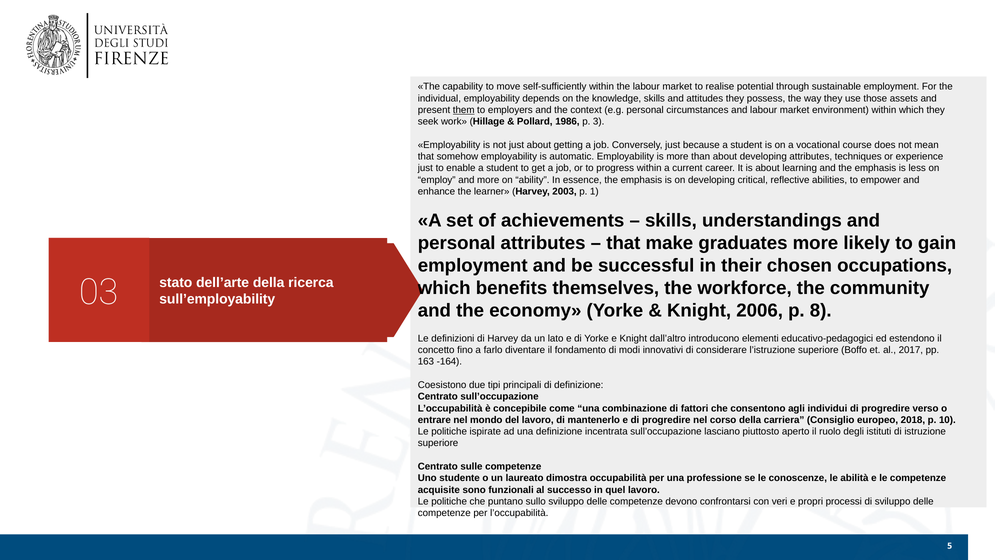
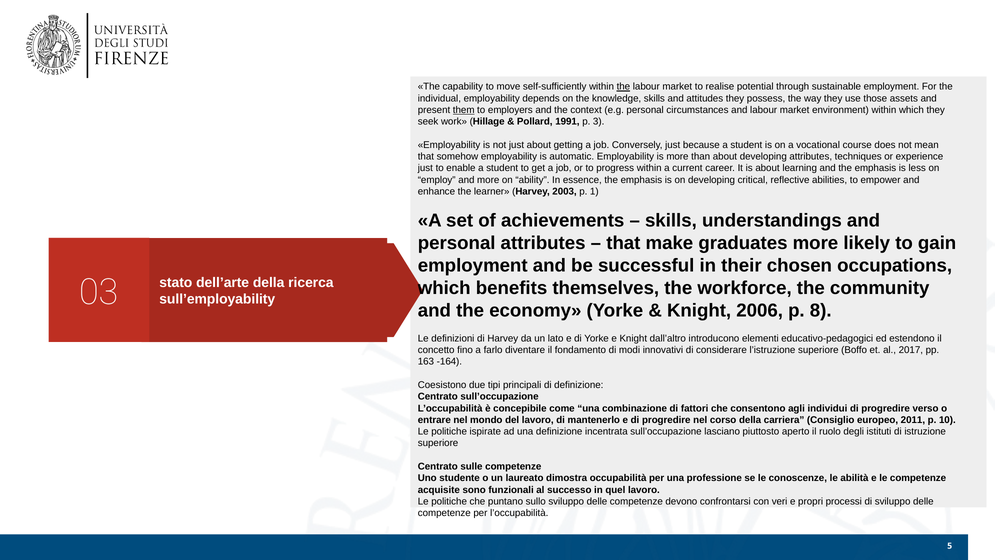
the at (623, 87) underline: none -> present
1986: 1986 -> 1991
2018: 2018 -> 2011
